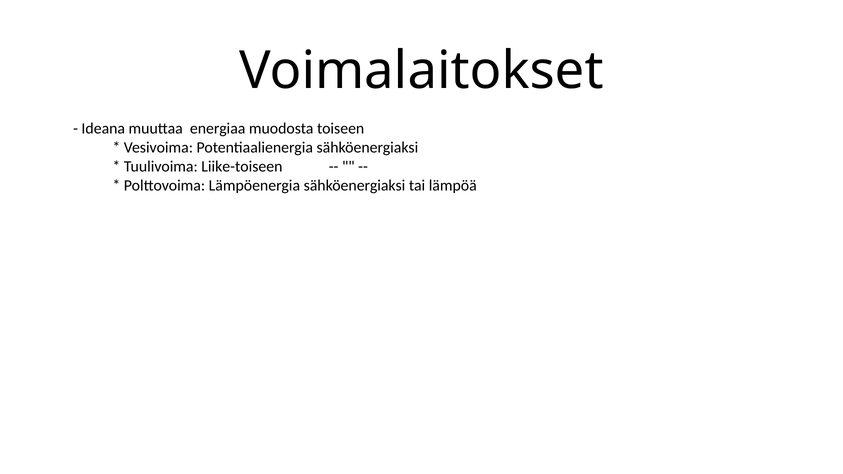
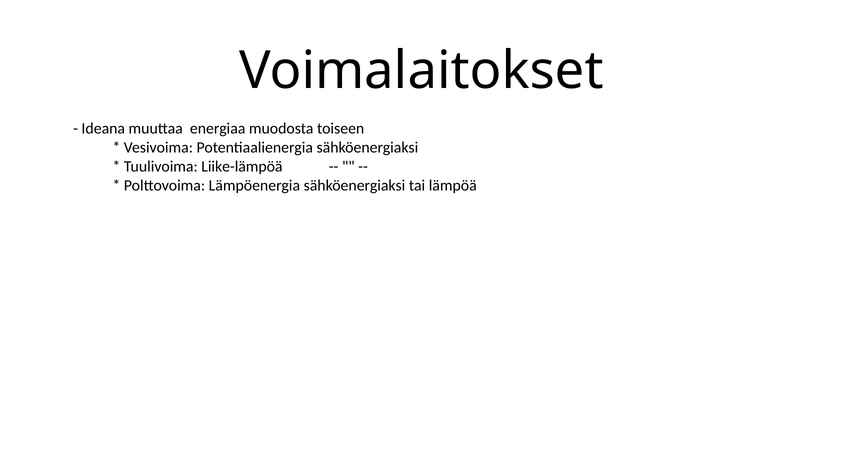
Liike-toiseen: Liike-toiseen -> Liike-lämpöä
